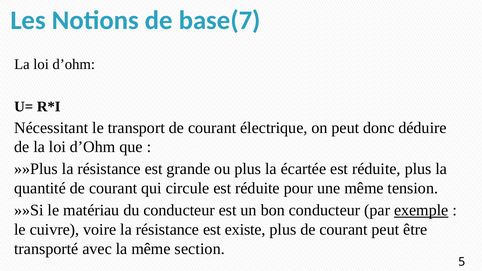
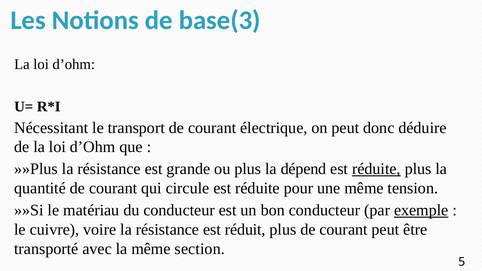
base(7: base(7 -> base(3
écartée: écartée -> dépend
réduite at (376, 169) underline: none -> present
existe: existe -> réduit
